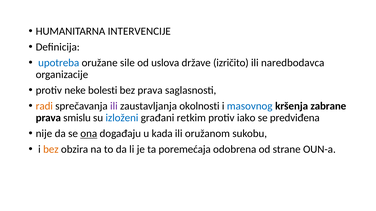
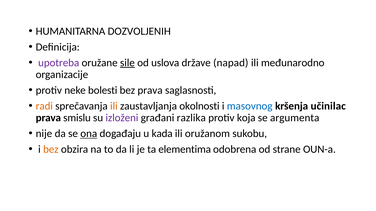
INTERVENCIJE: INTERVENCIJE -> DOZVOLJENIH
upotreba colour: blue -> purple
sile underline: none -> present
izričito: izričito -> napad
naredbodavca: naredbodavca -> međunarodno
ili at (114, 106) colour: purple -> orange
zabrane: zabrane -> učinilac
izloženi colour: blue -> purple
retkim: retkim -> razlika
iako: iako -> koja
predviđena: predviđena -> argumenta
poremećaja: poremećaja -> elementima
